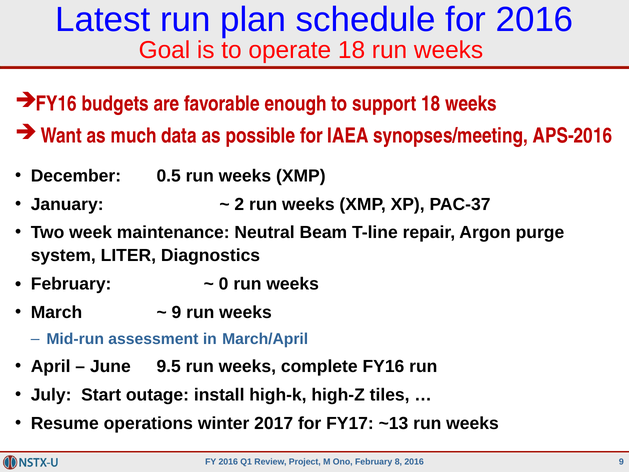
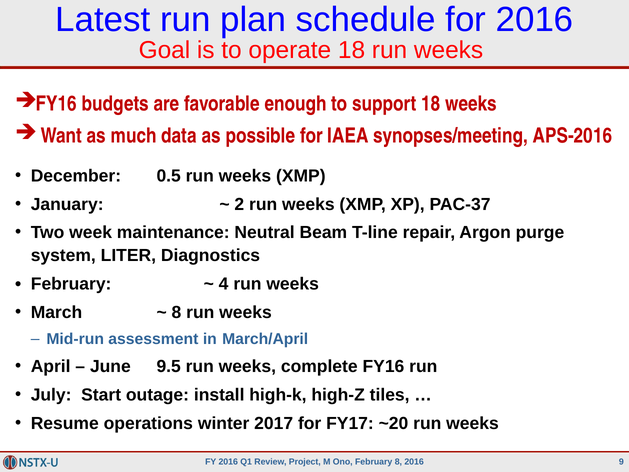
0: 0 -> 4
9 at (176, 312): 9 -> 8
~13: ~13 -> ~20
